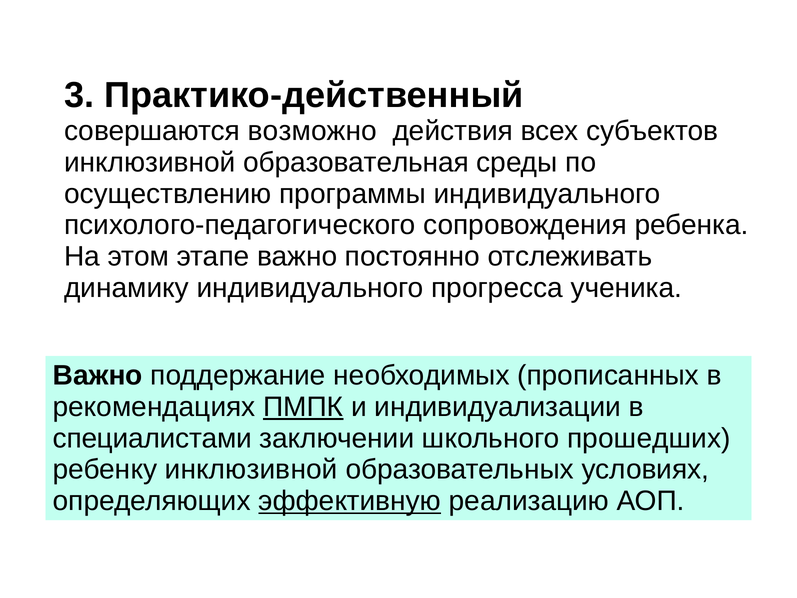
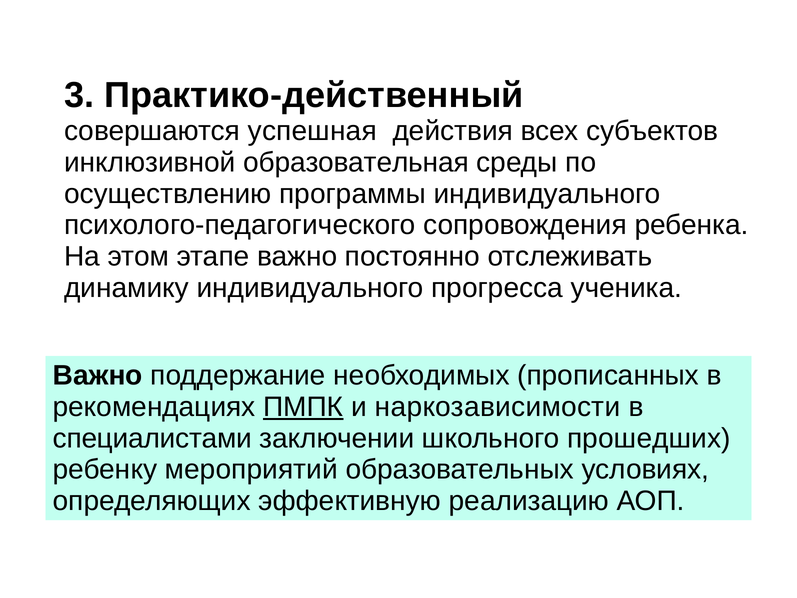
возможно: возможно -> успешная
индивидуализации: индивидуализации -> наркозависимости
ребенку инклюзивной: инклюзивной -> мероприятий
эффективную underline: present -> none
